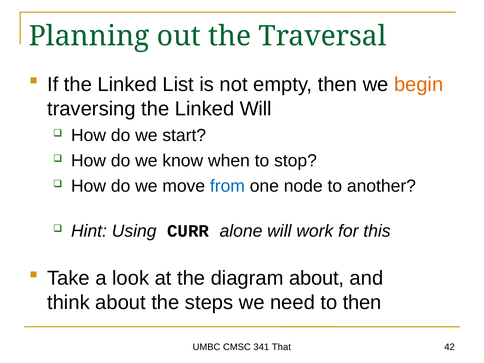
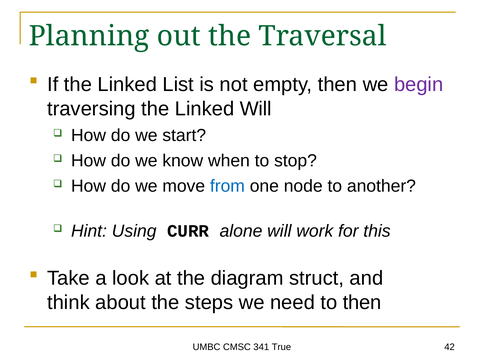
begin colour: orange -> purple
diagram about: about -> struct
That: That -> True
